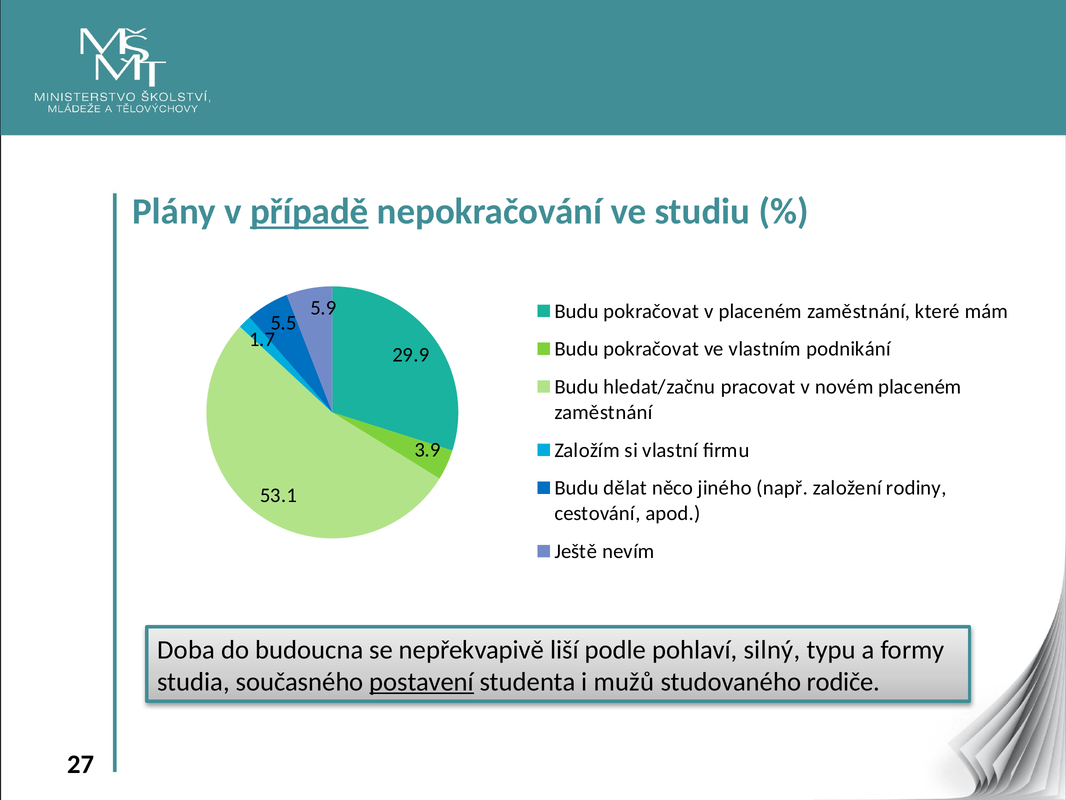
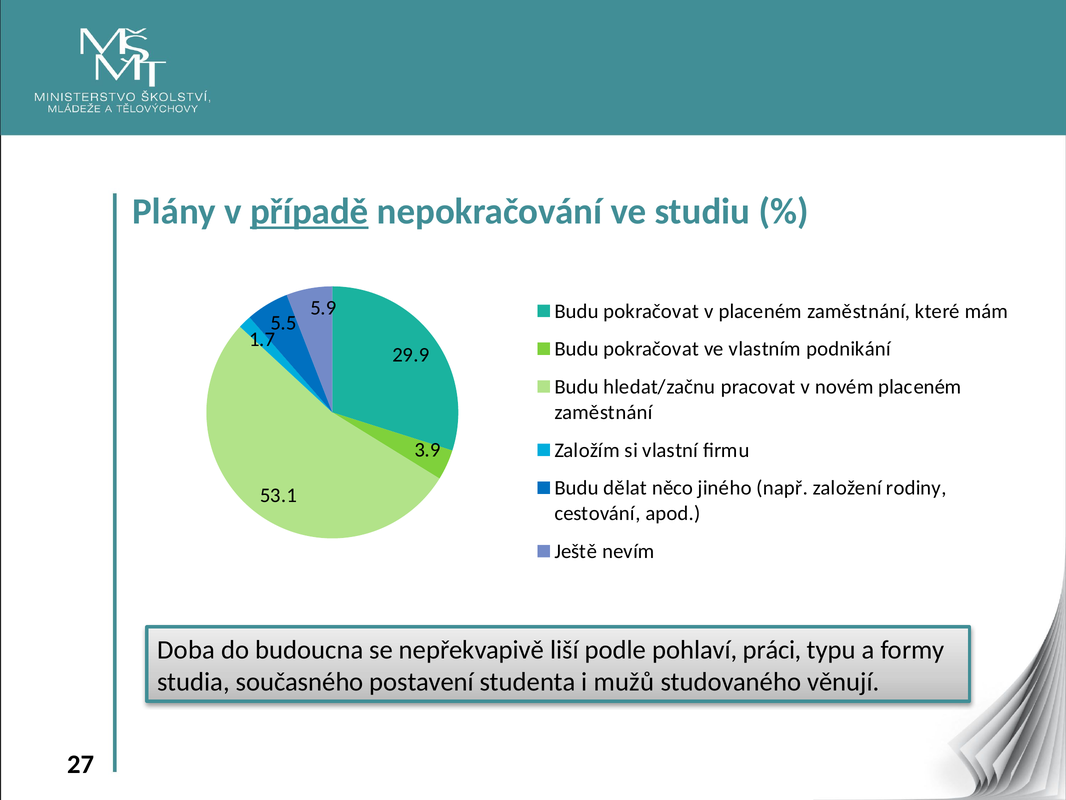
silný: silný -> práci
postavení underline: present -> none
rodiče: rodiče -> věnují
